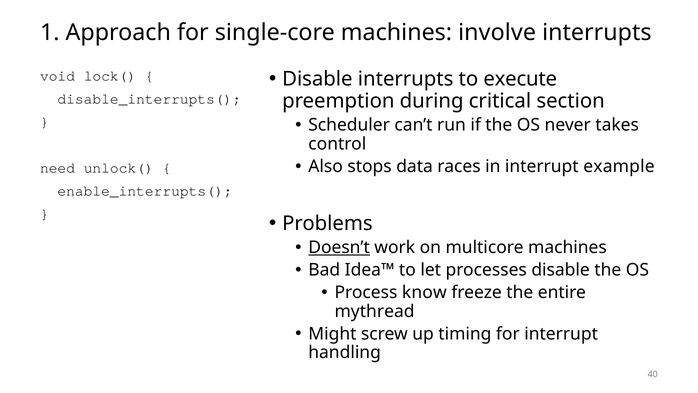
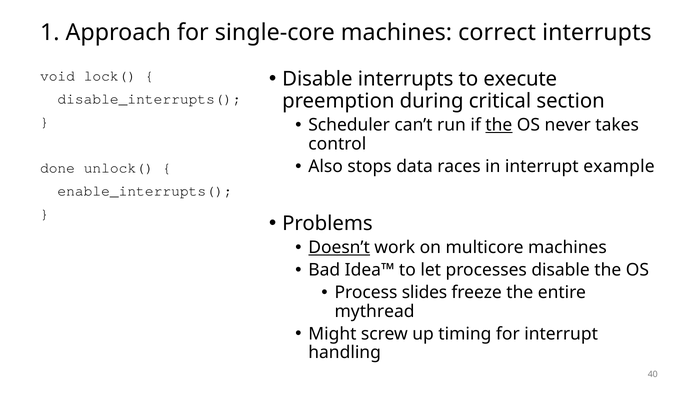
involve: involve -> correct
the at (499, 125) underline: none -> present
need: need -> done
know: know -> slides
